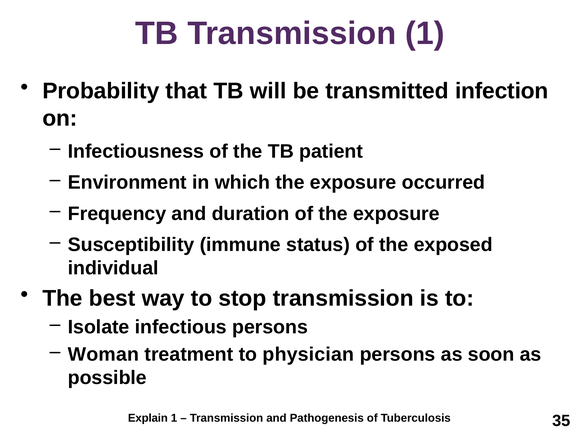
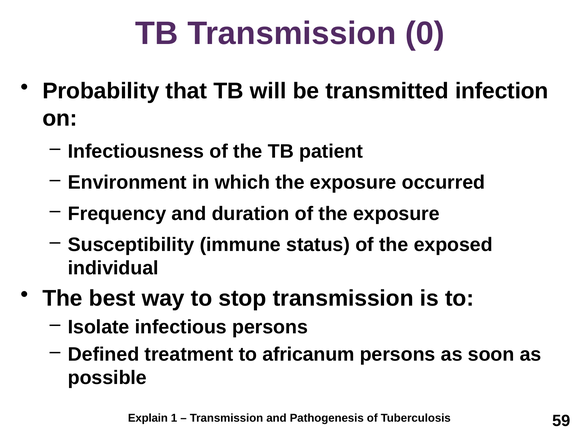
Transmission 1: 1 -> 0
Woman: Woman -> Defined
physician: physician -> africanum
35: 35 -> 59
